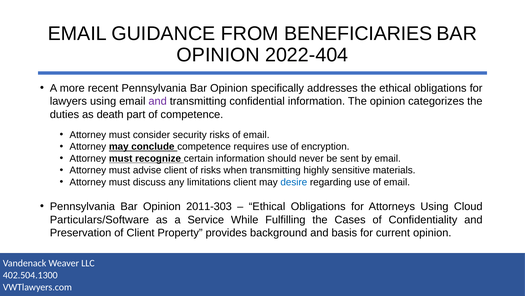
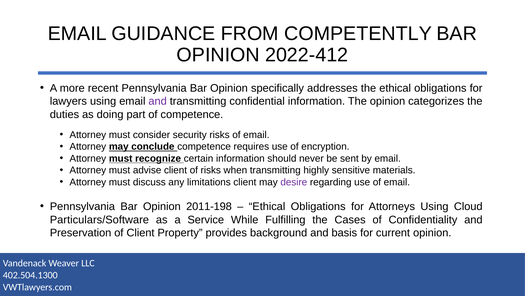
BENEFICIARIES: BENEFICIARIES -> COMPETENTLY
2022-404: 2022-404 -> 2022-412
death: death -> doing
desire colour: blue -> purple
2011-303: 2011-303 -> 2011-198
